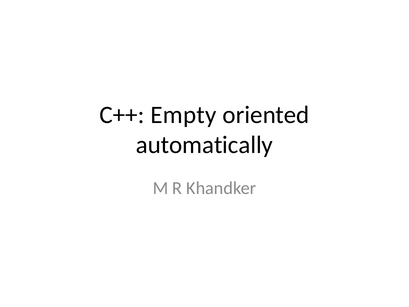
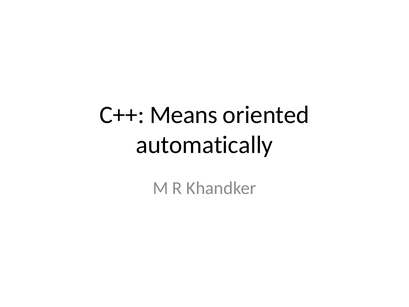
Empty: Empty -> Means
